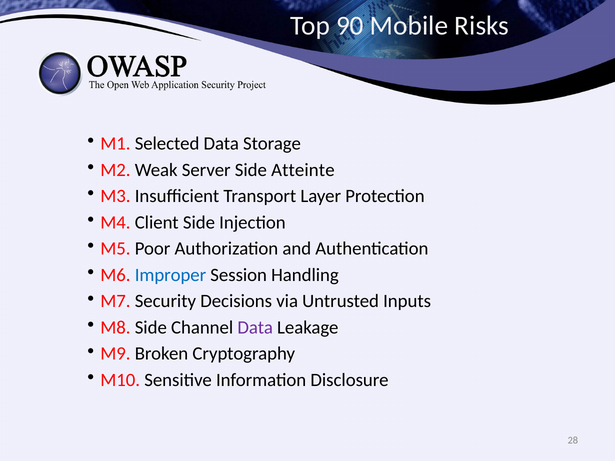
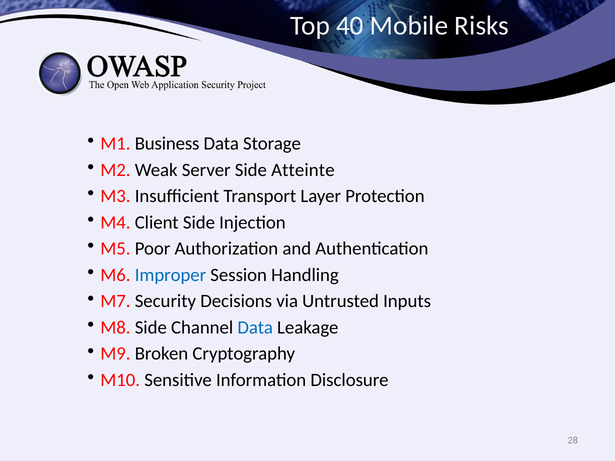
90: 90 -> 40
Selected: Selected -> Business
Data at (255, 328) colour: purple -> blue
